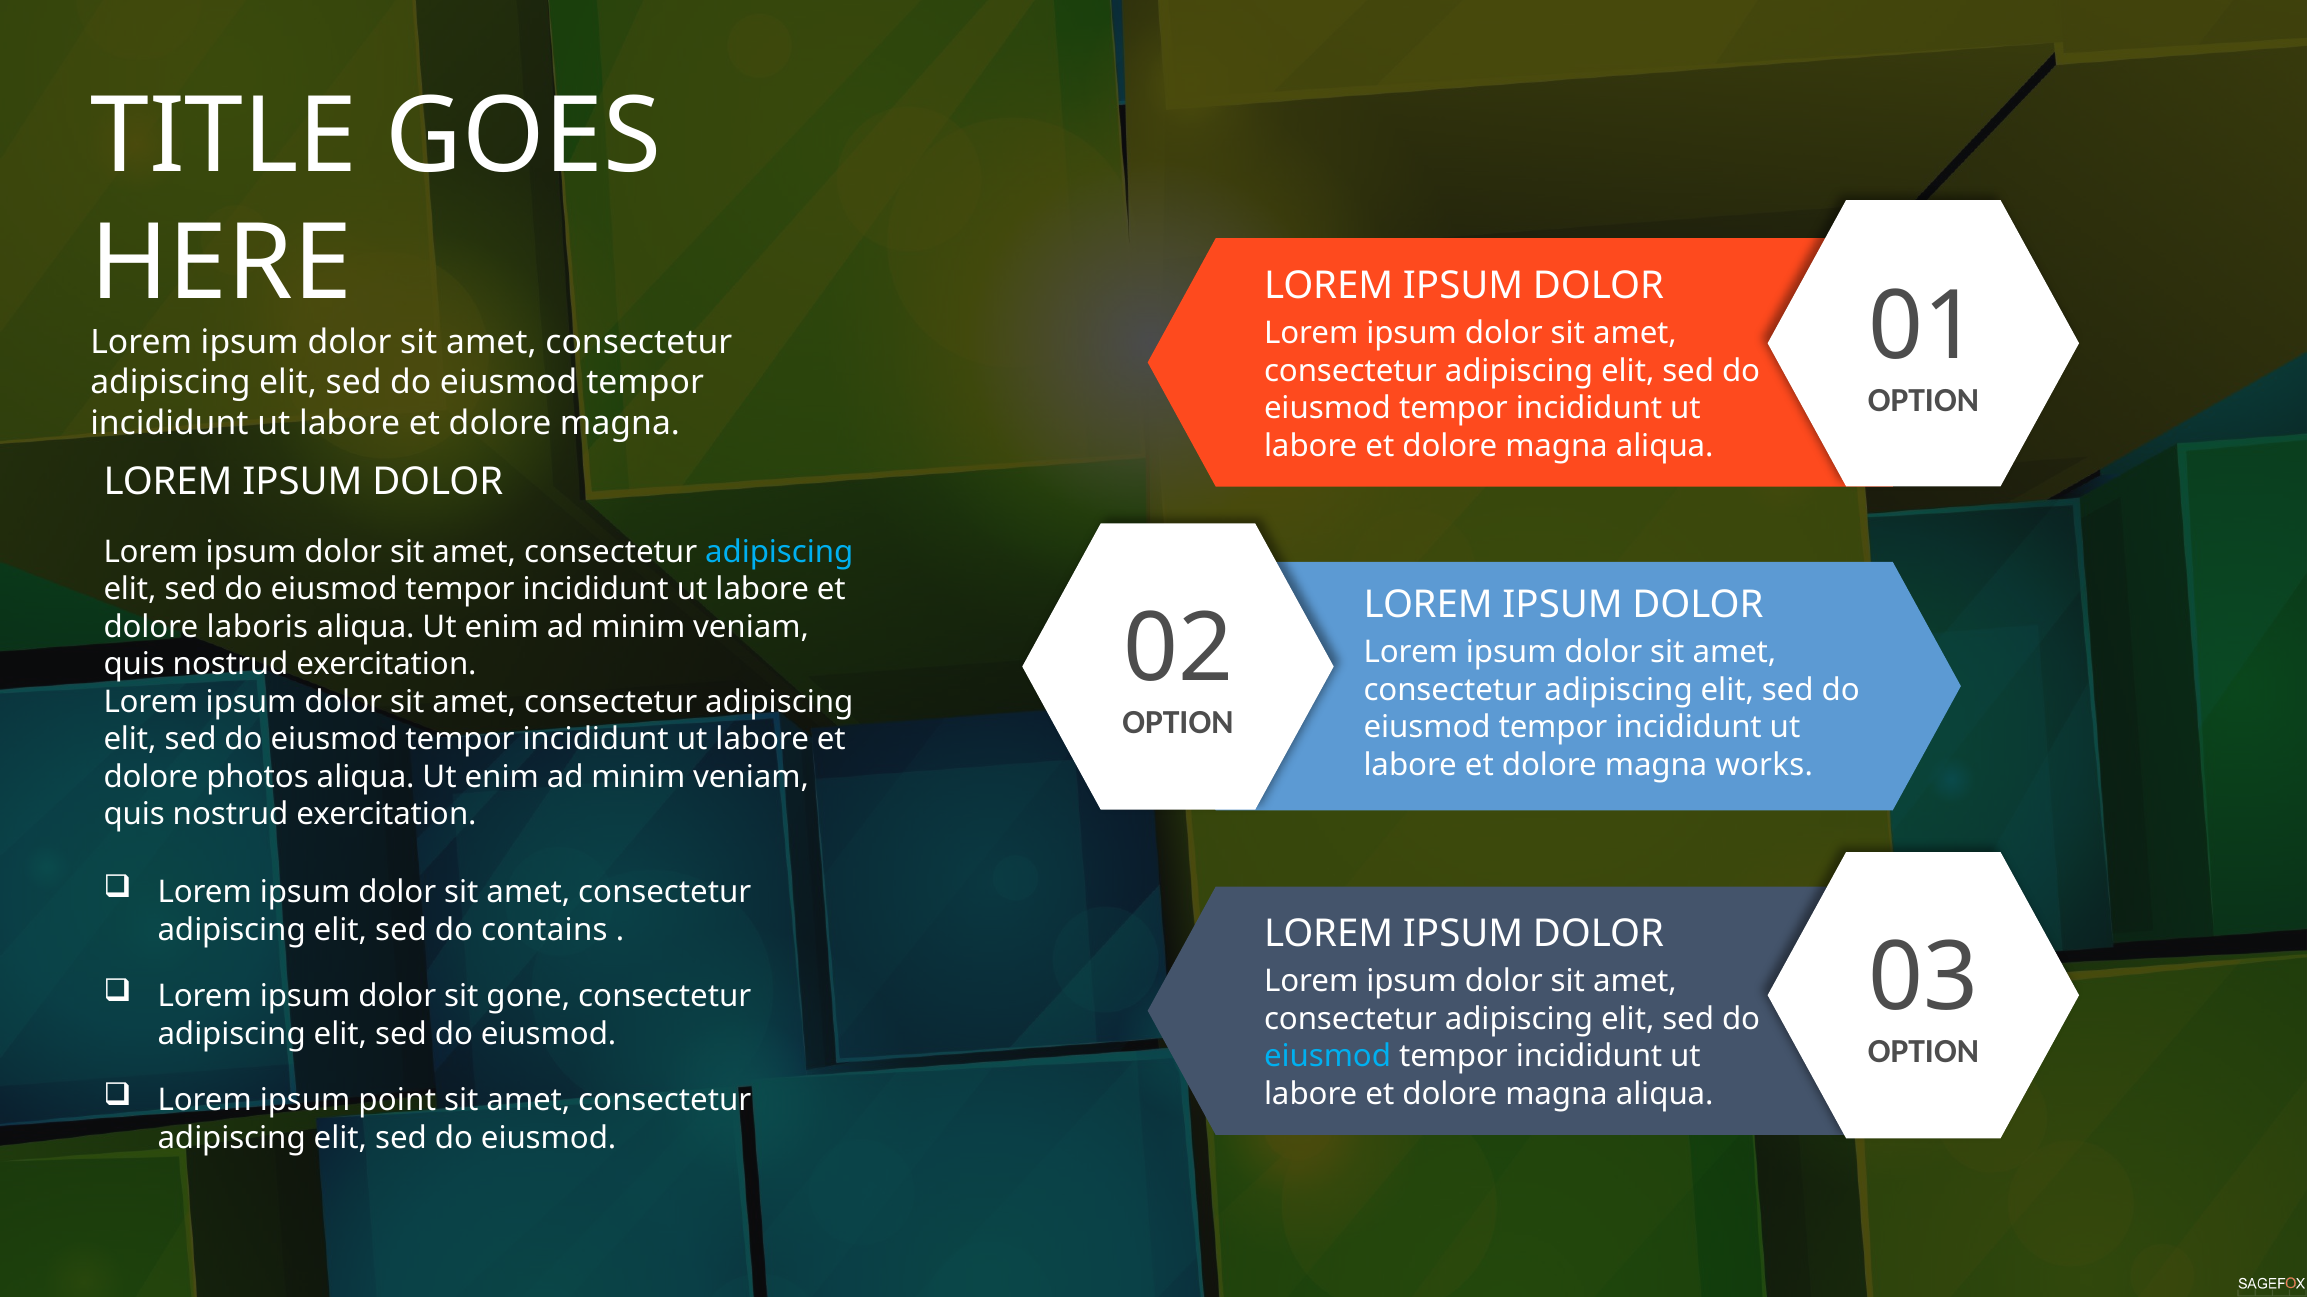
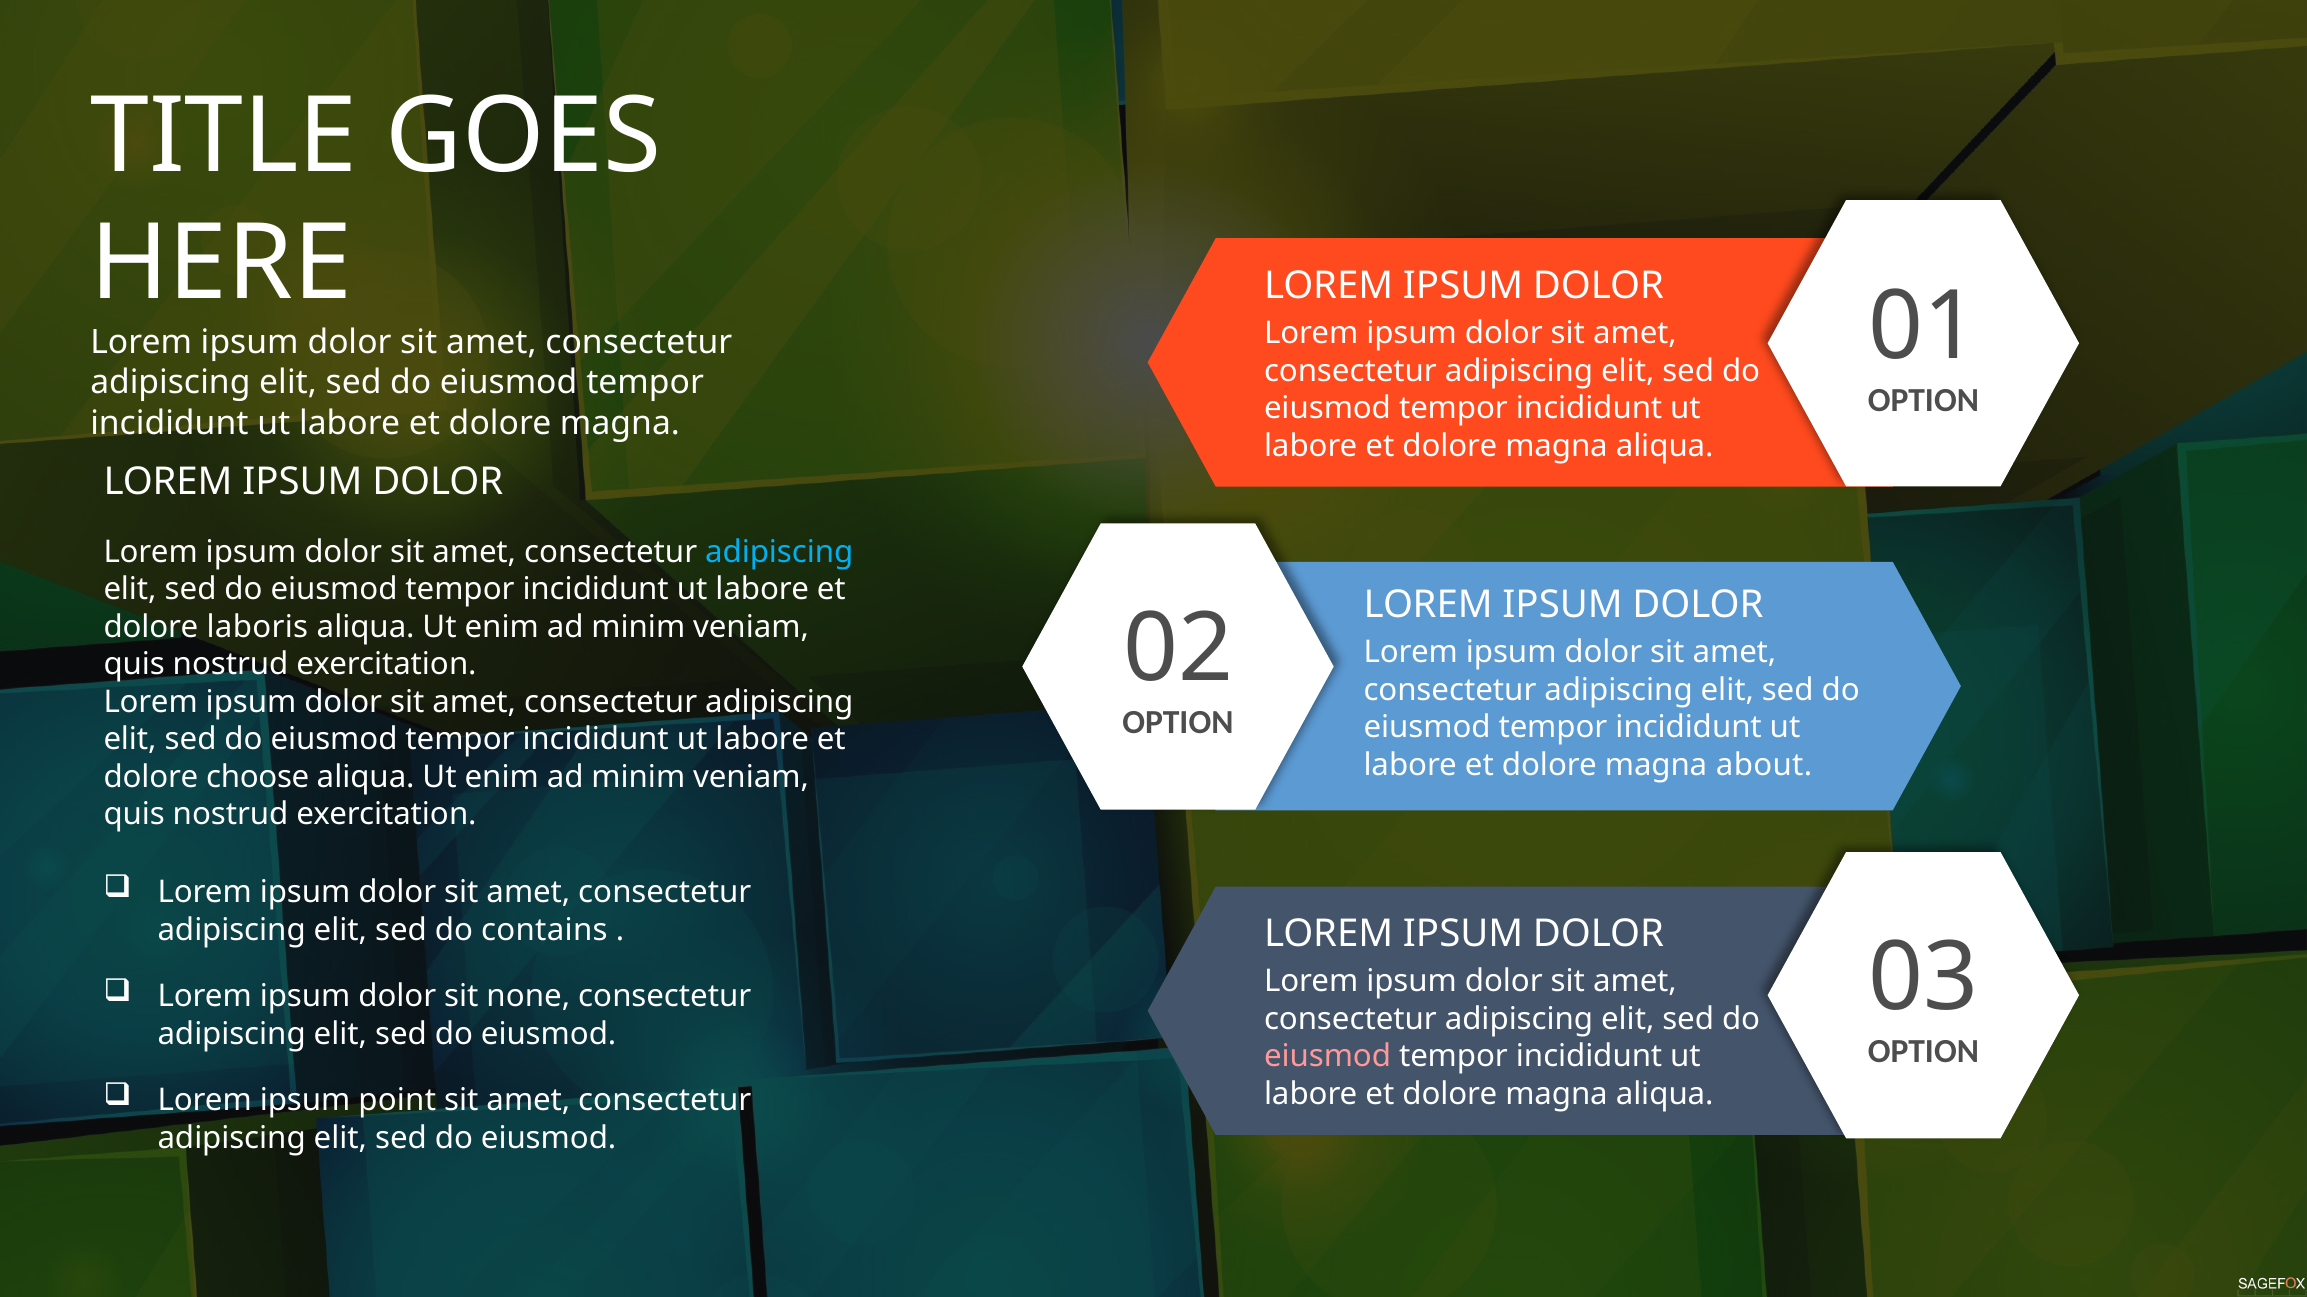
works: works -> about
photos: photos -> choose
gone: gone -> none
eiusmod at (1328, 1057) colour: light blue -> pink
